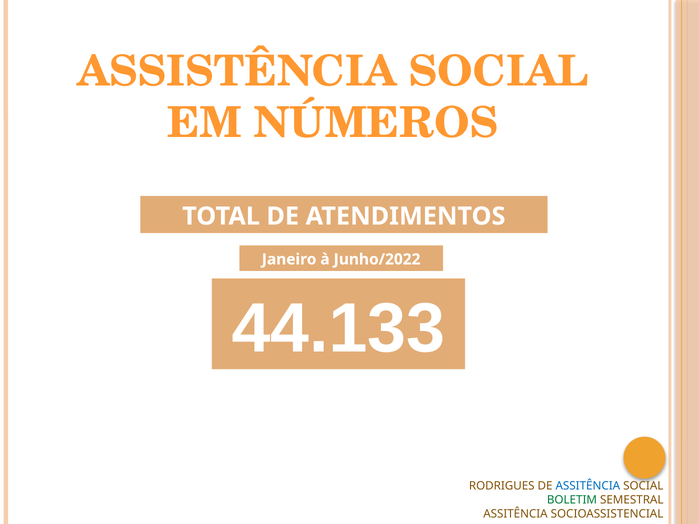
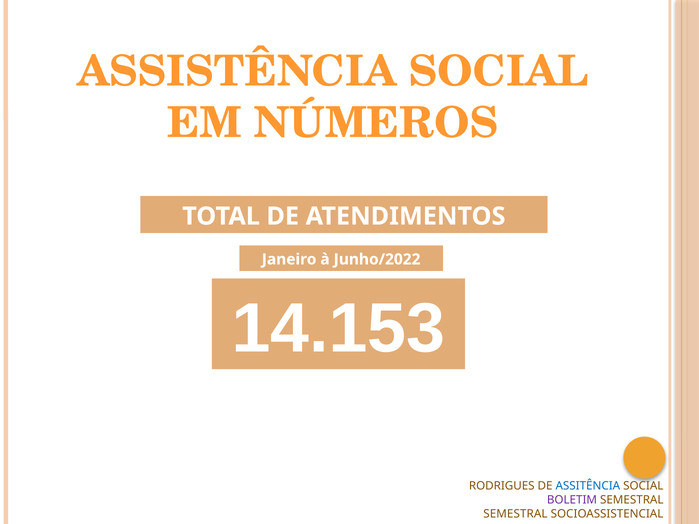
44.133: 44.133 -> 14.153
BOLETIM colour: green -> purple
ASSITÊNCIA at (515, 514): ASSITÊNCIA -> SEMESTRAL
